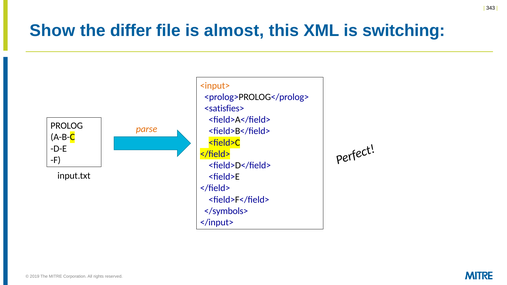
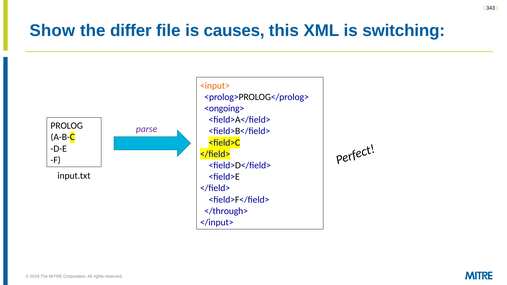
almost: almost -> causes
<satisfies>: <satisfies> -> <ongoing>
parse colour: orange -> purple
</symbols>: </symbols> -> </through>
